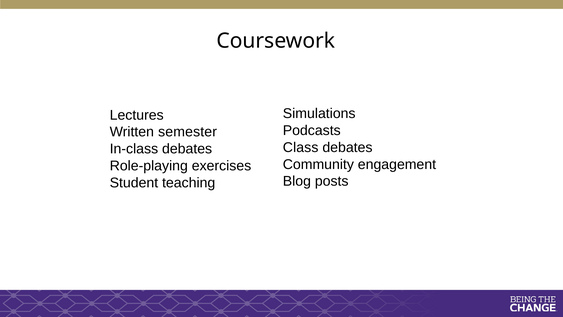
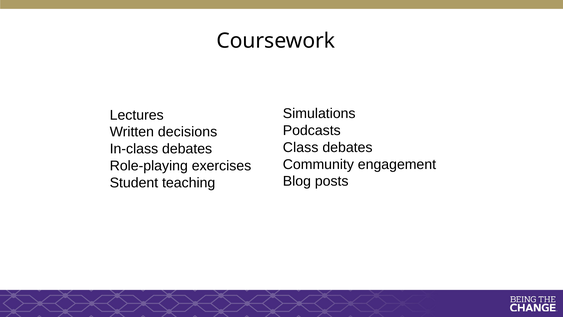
semester: semester -> decisions
